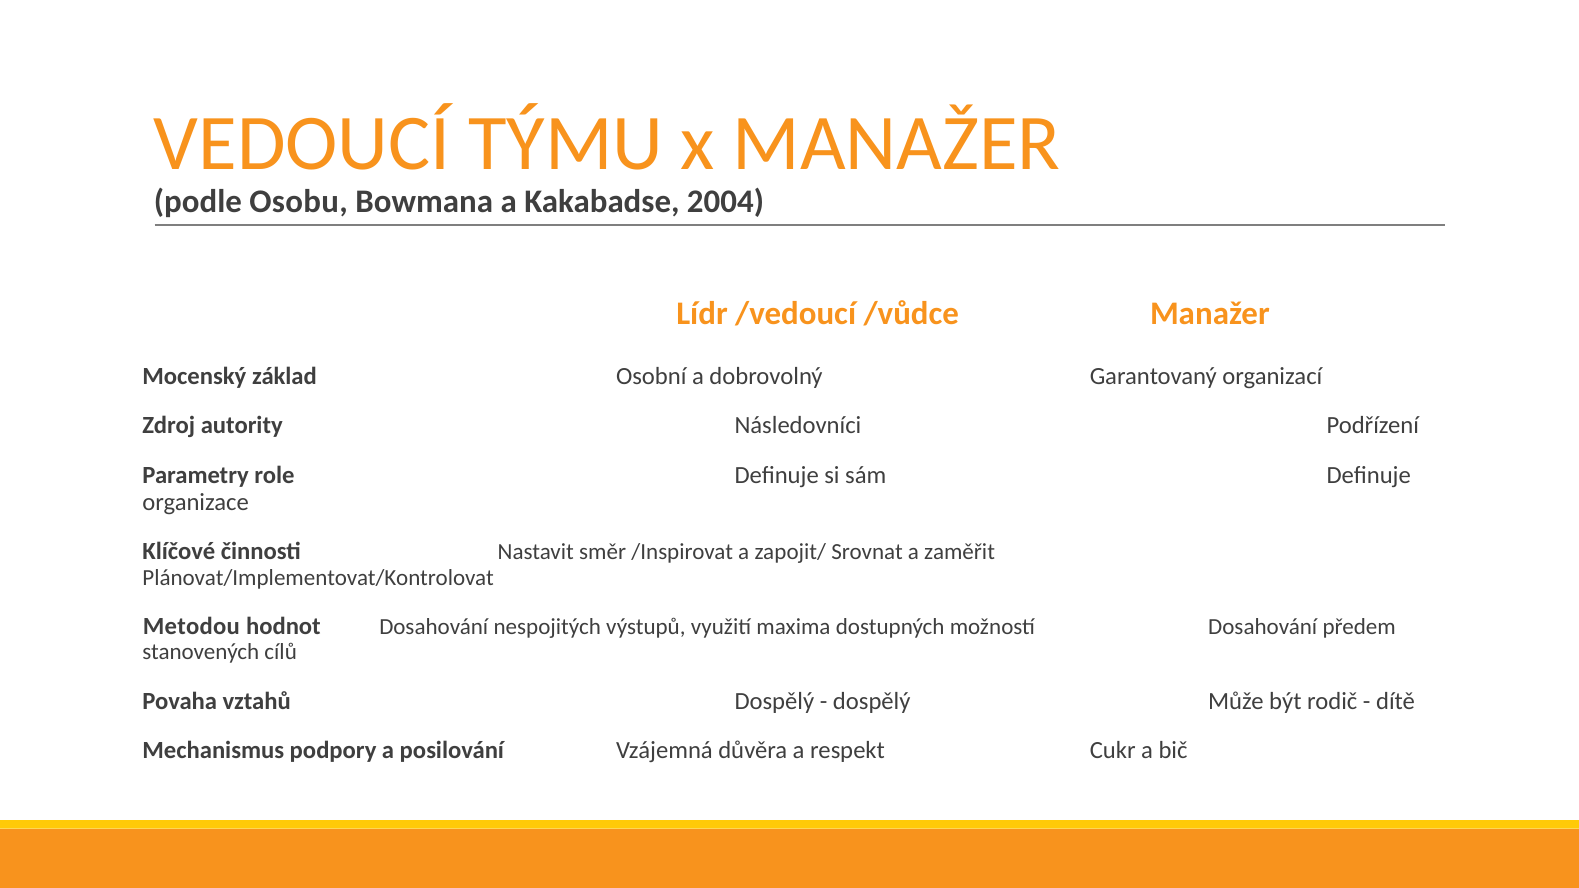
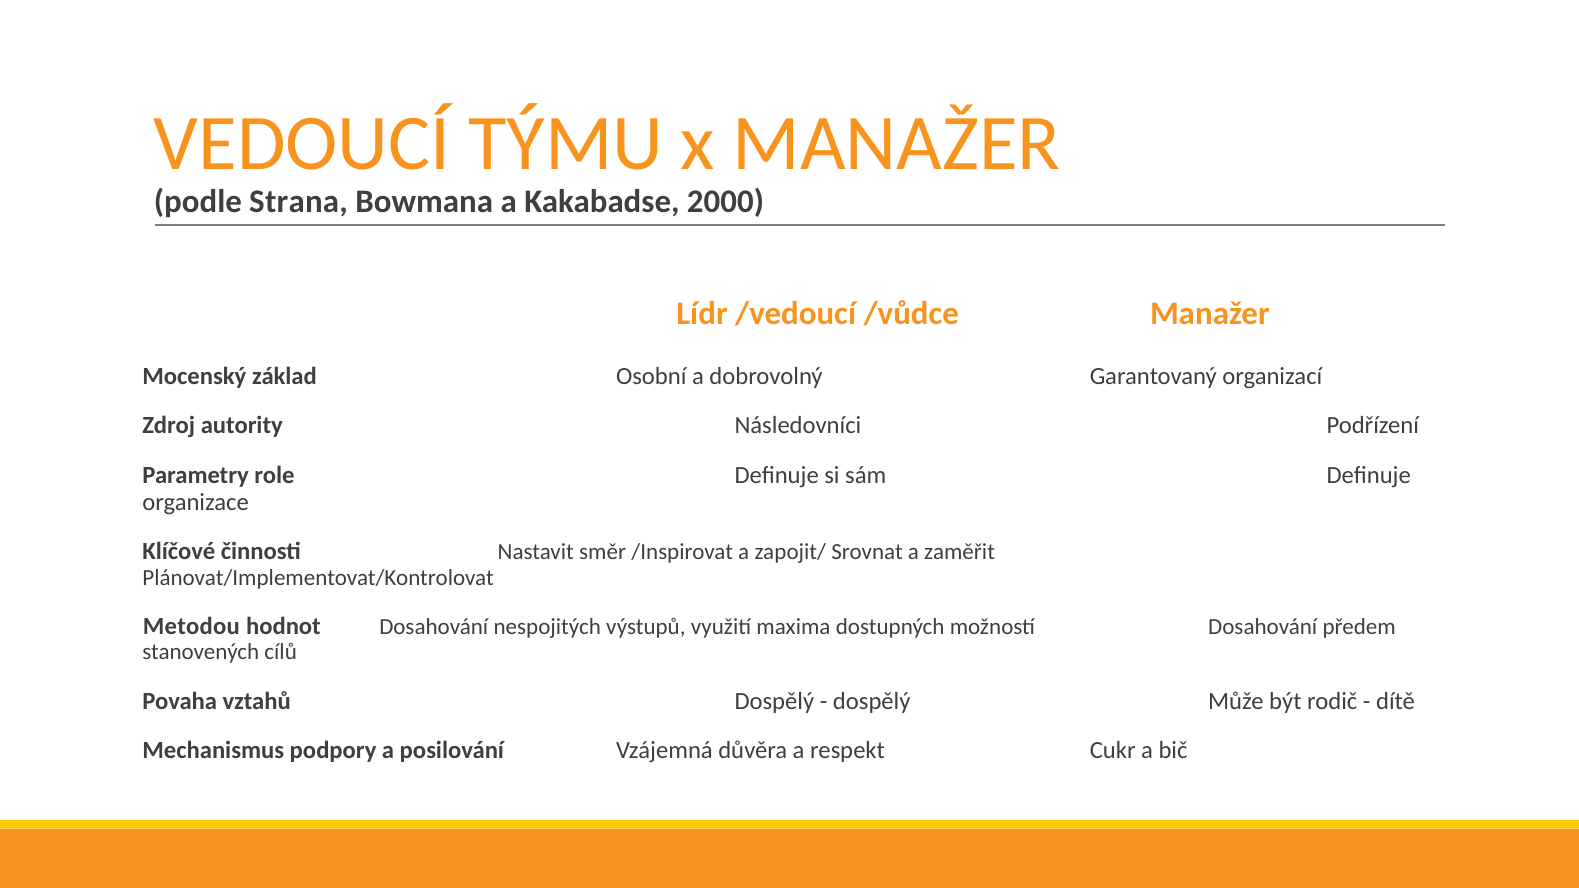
Osobu: Osobu -> Strana
2004: 2004 -> 2000
